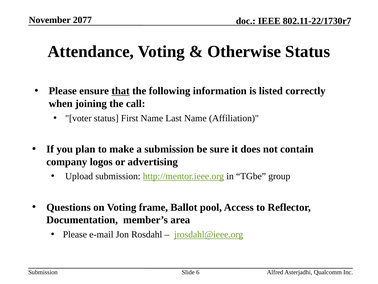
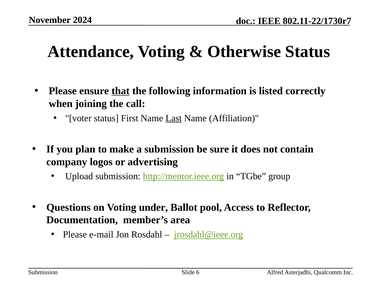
2077: 2077 -> 2024
Last underline: none -> present
frame: frame -> under
